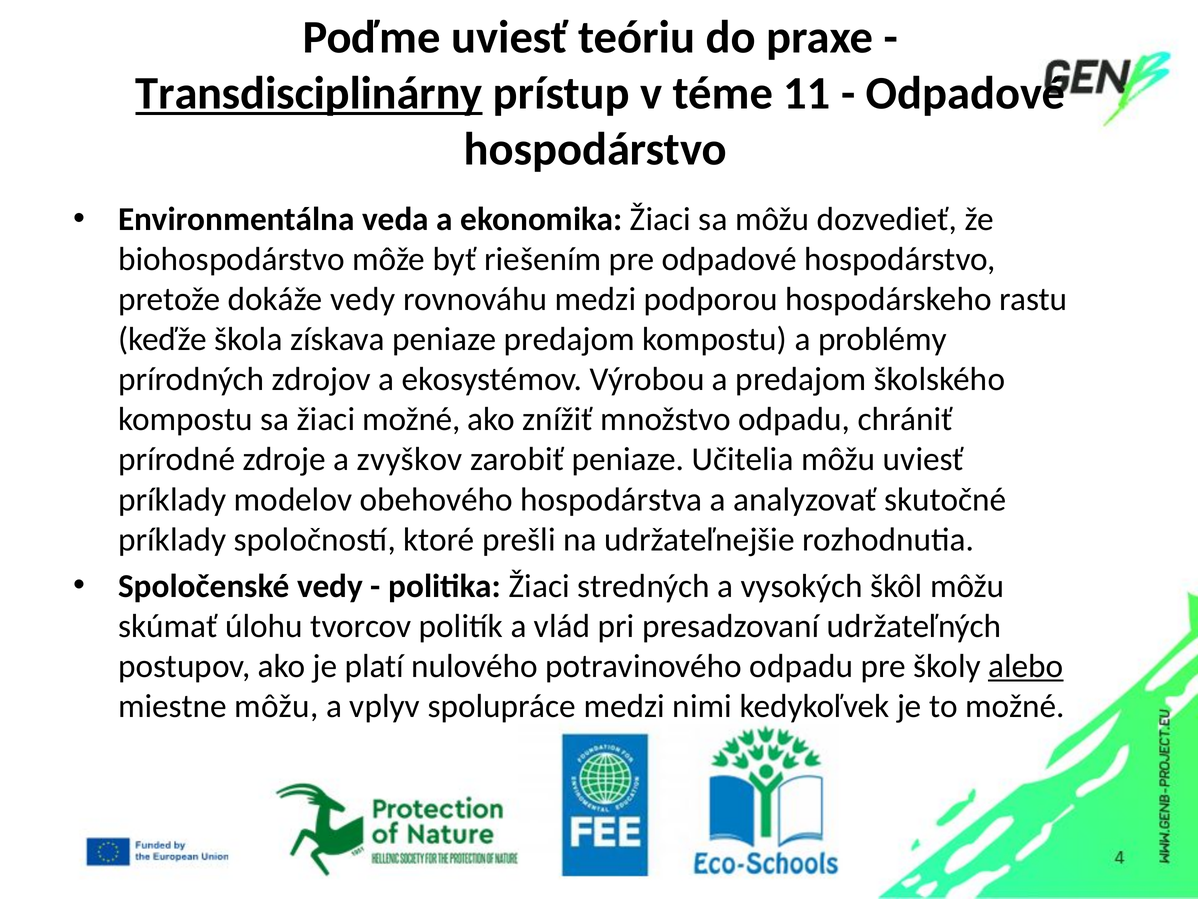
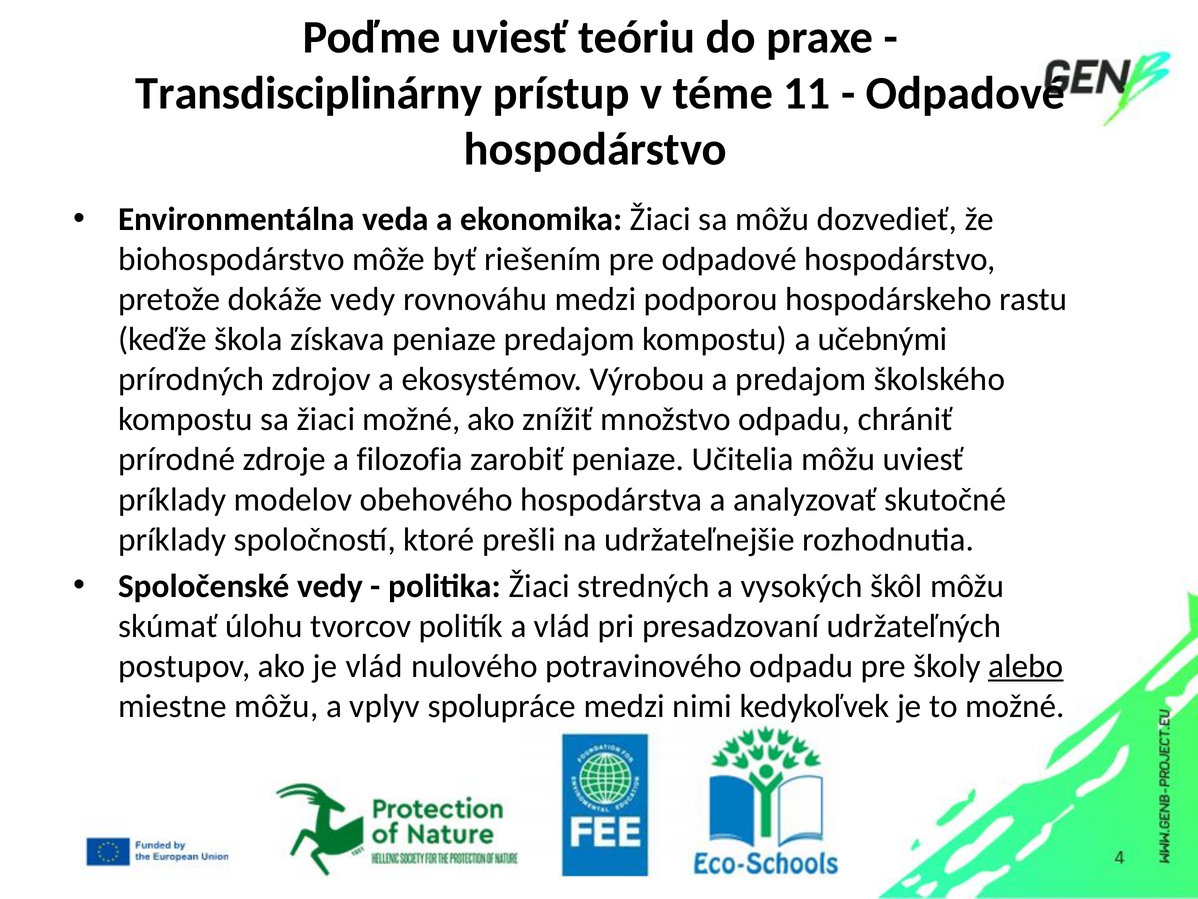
Transdisciplinárny underline: present -> none
problémy: problémy -> učebnými
zvyškov: zvyškov -> filozofia
je platí: platí -> vlád
